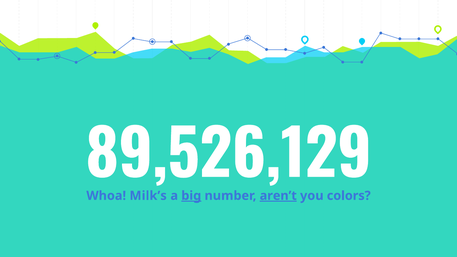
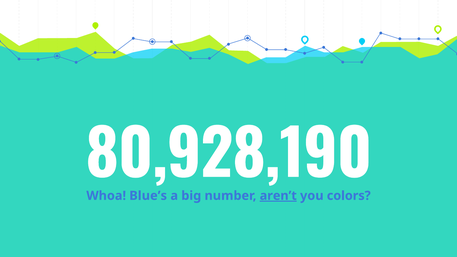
89,526,129: 89,526,129 -> 80,928,190
Milk’s: Milk’s -> Blue’s
big underline: present -> none
